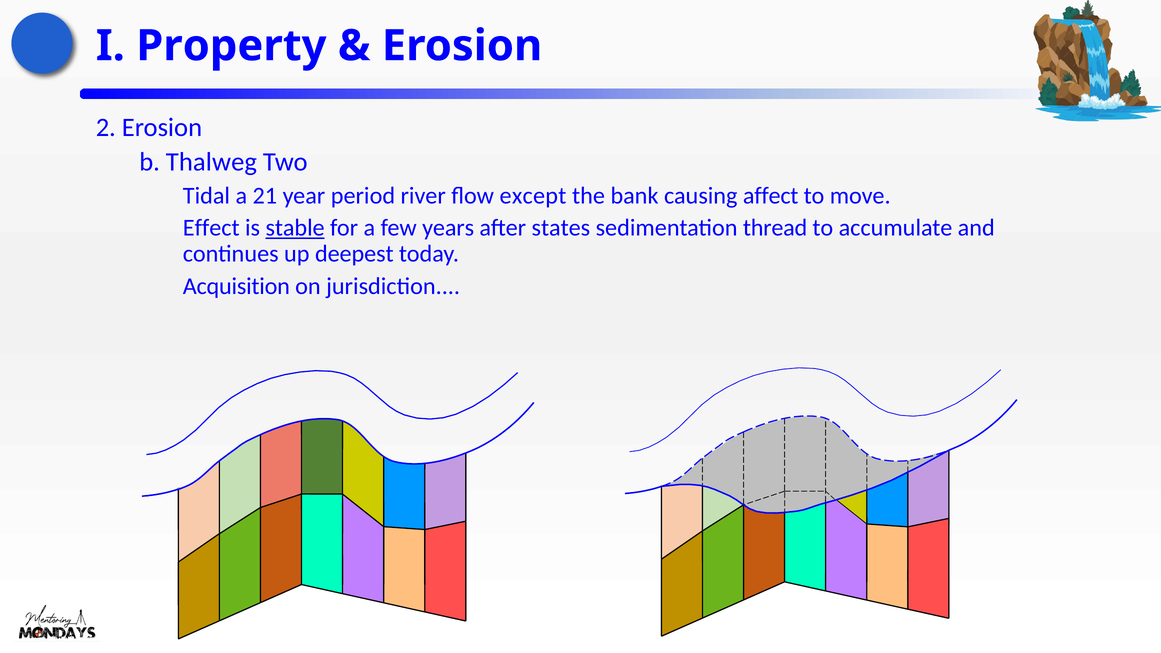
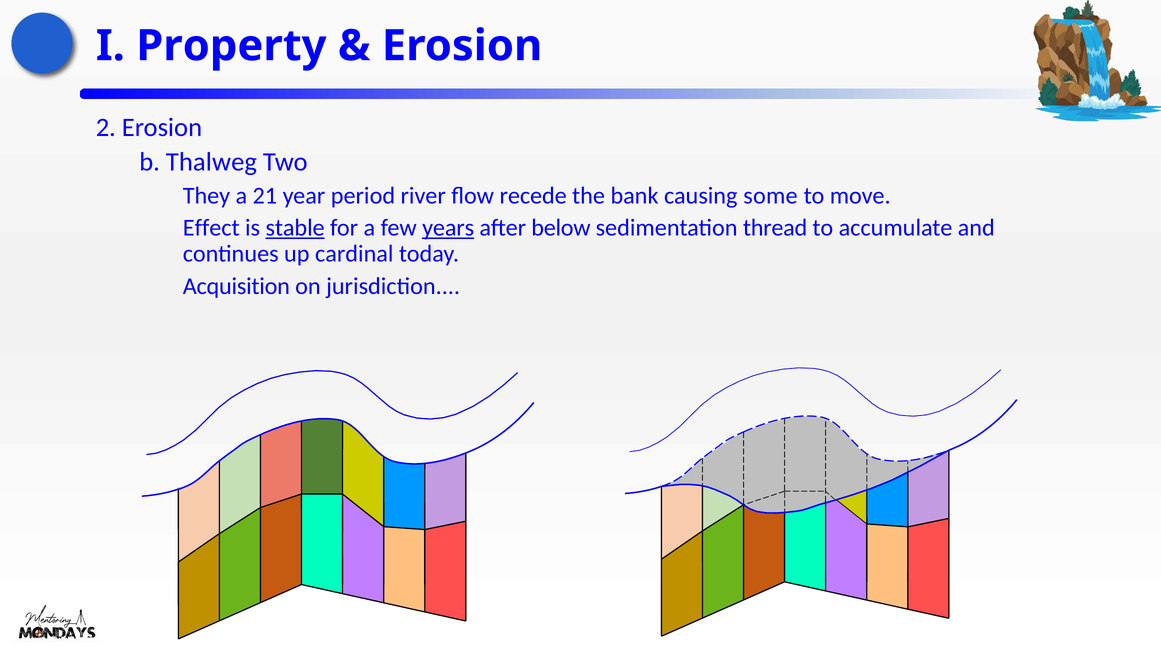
Tidal: Tidal -> They
except: except -> recede
affect: affect -> some
years underline: none -> present
states: states -> below
deepest: deepest -> cardinal
